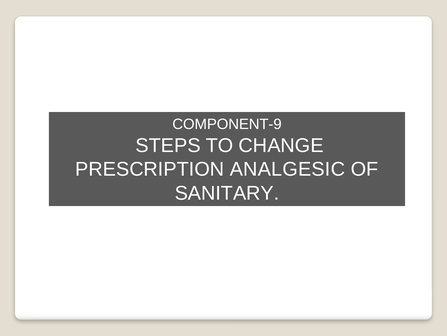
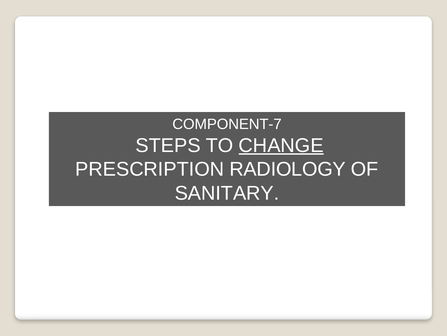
COMPONENT-9: COMPONENT-9 -> COMPONENT-7
CHANGE underline: none -> present
ANALGESIC: ANALGESIC -> RADIOLOGY
